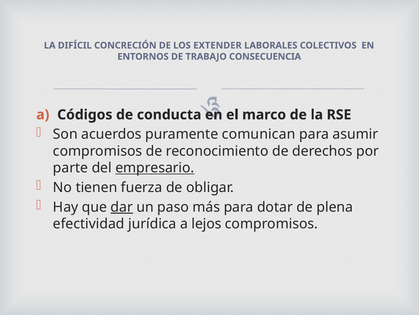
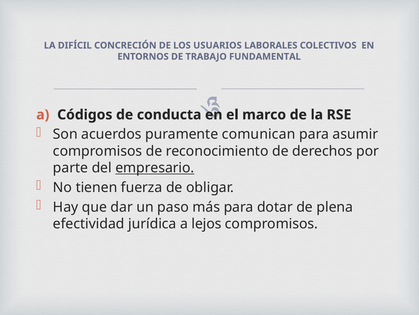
EXTENDER: EXTENDER -> USUARIOS
CONSECUENCIA: CONSECUENCIA -> FUNDAMENTAL
dar underline: present -> none
